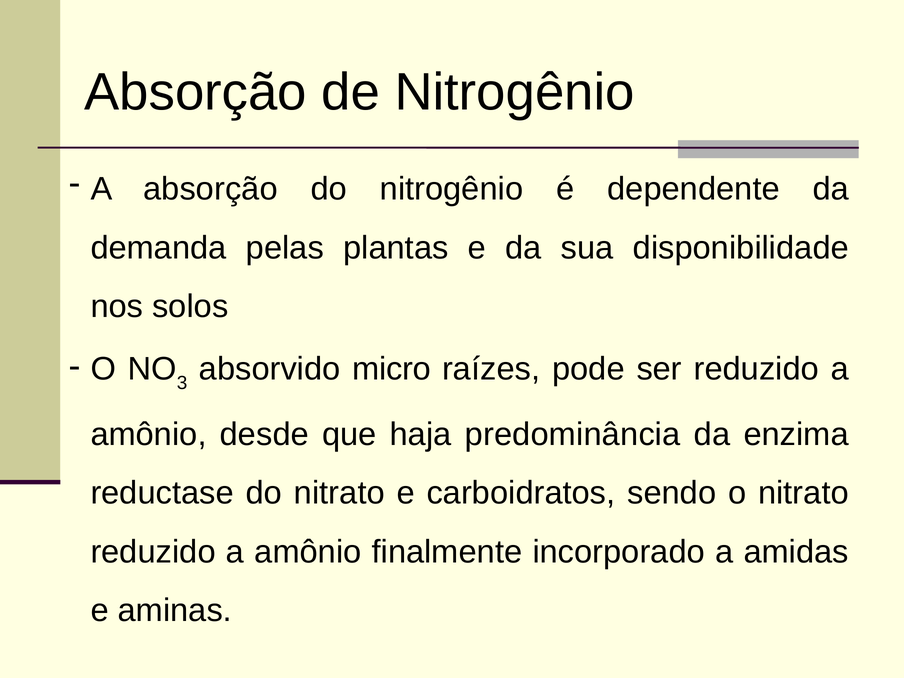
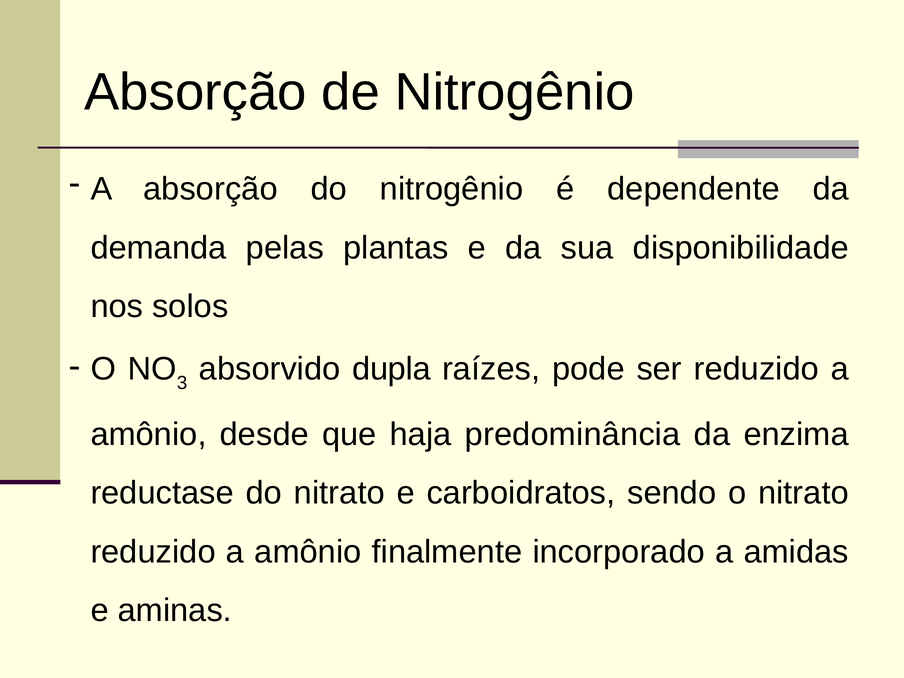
micro: micro -> dupla
